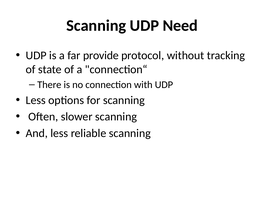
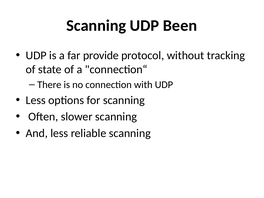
Need: Need -> Been
